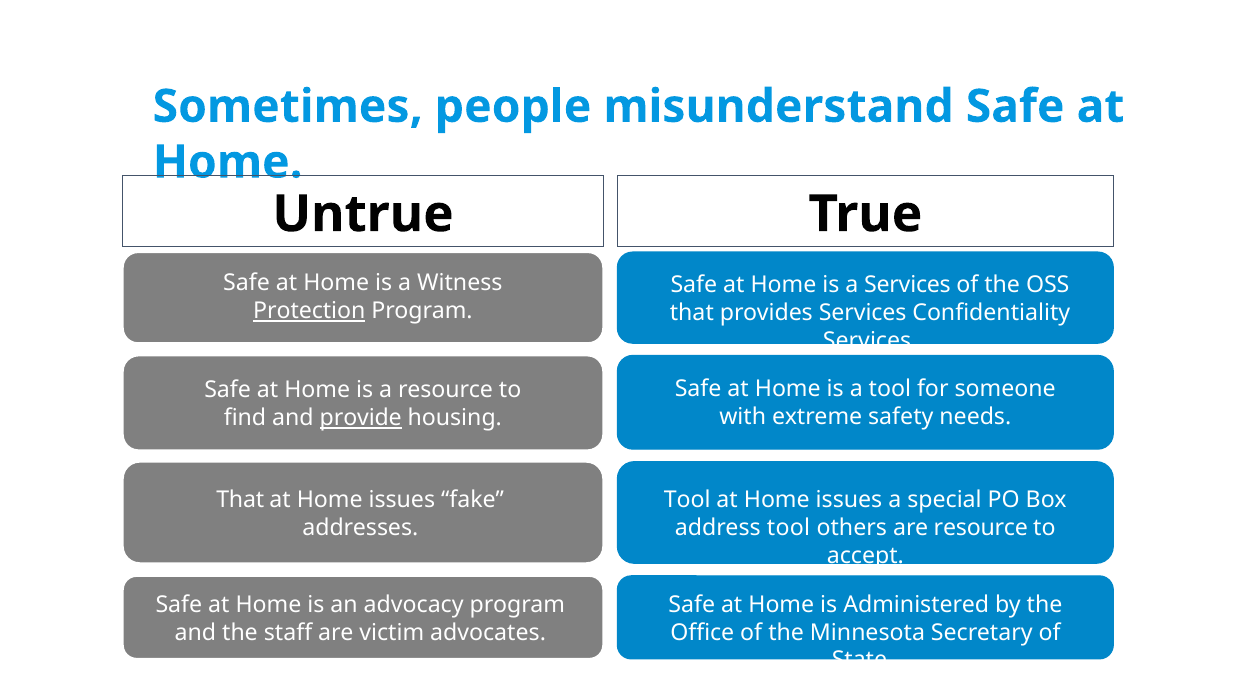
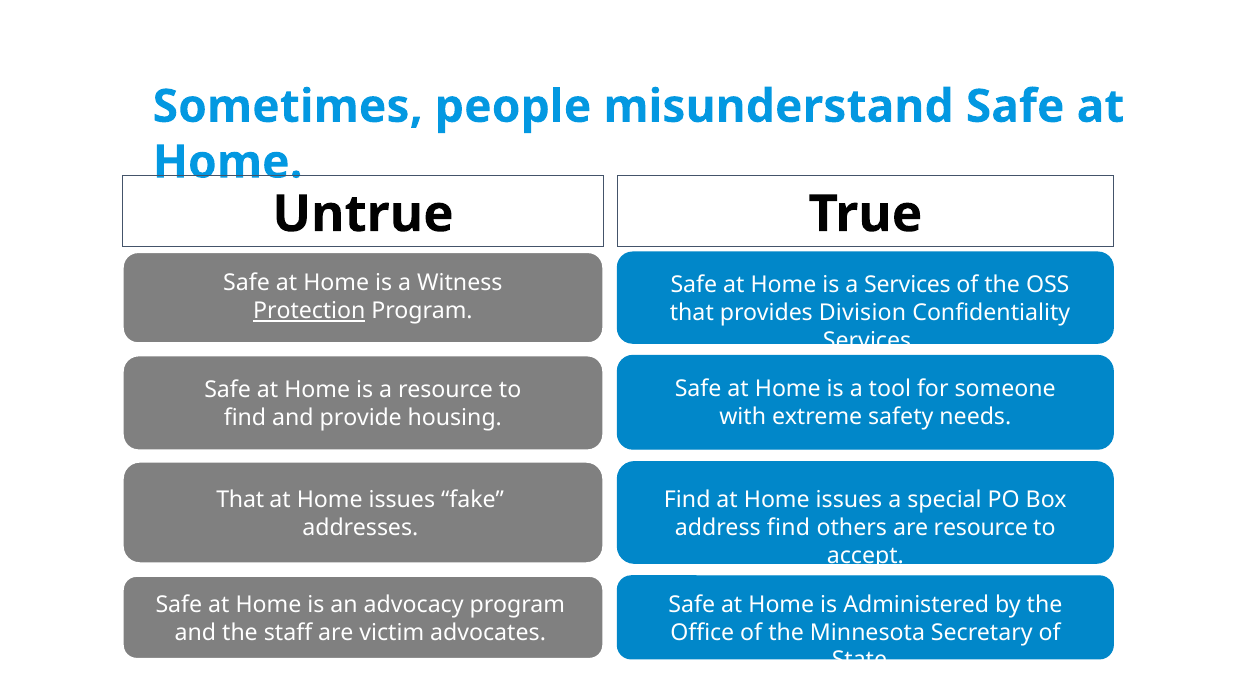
provides Services: Services -> Division
provide underline: present -> none
Tool at (687, 500): Tool -> Find
address tool: tool -> find
